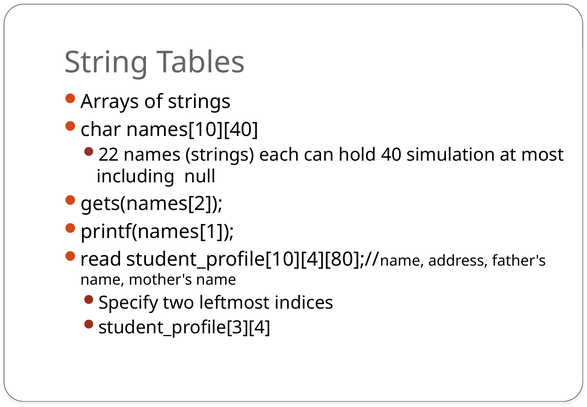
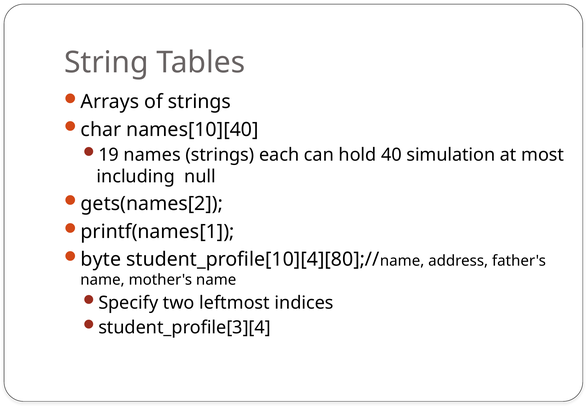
22: 22 -> 19
read: read -> byte
